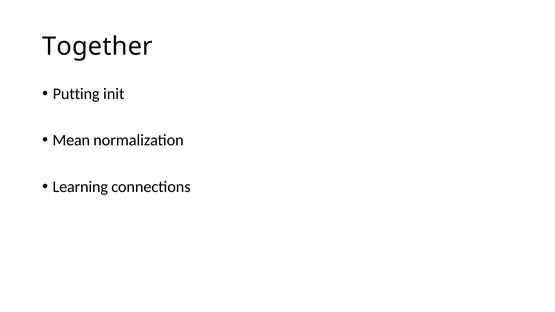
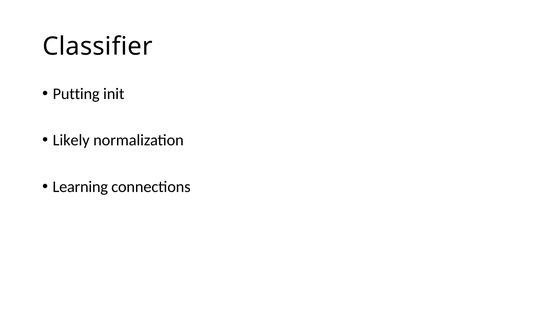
Together: Together -> Classifier
Mean: Mean -> Likely
